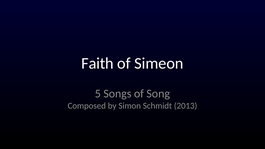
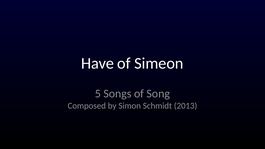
Faith: Faith -> Have
